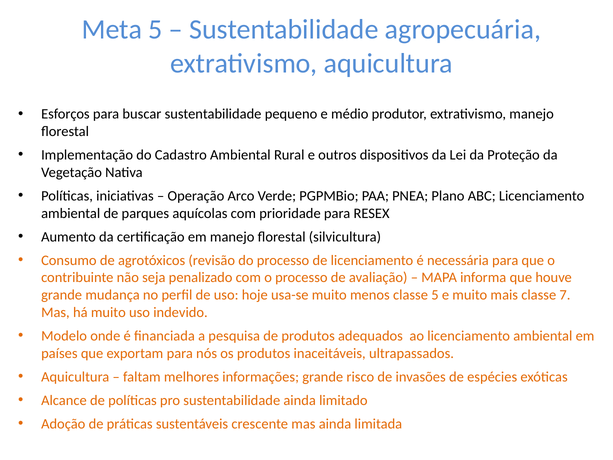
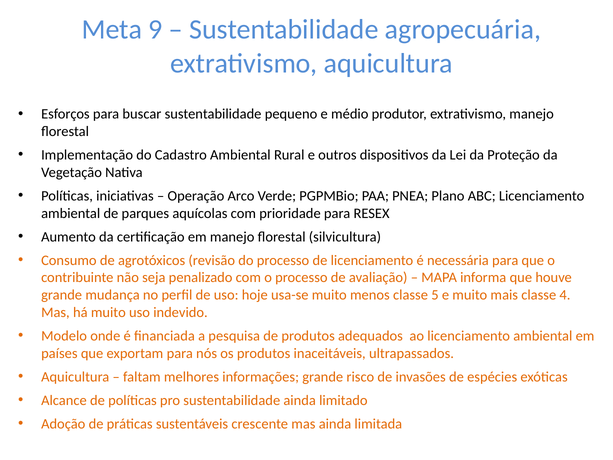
Meta 5: 5 -> 9
7: 7 -> 4
